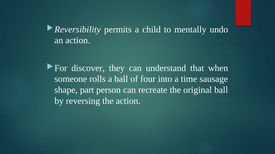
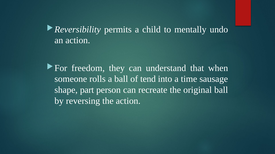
discover: discover -> freedom
four: four -> tend
